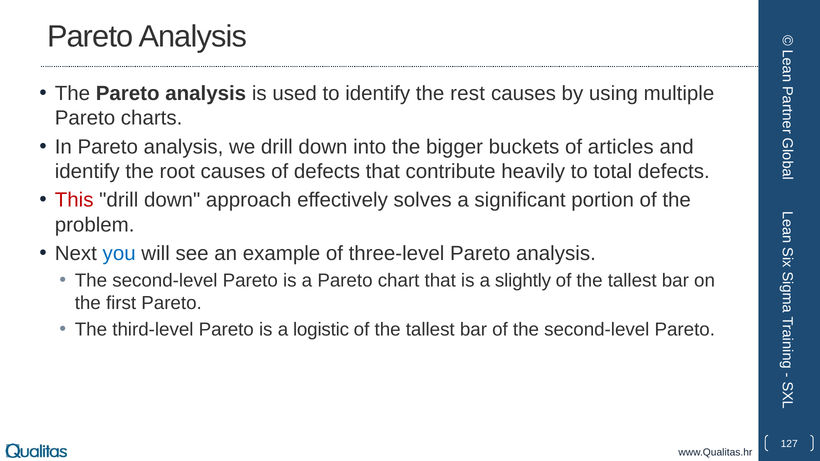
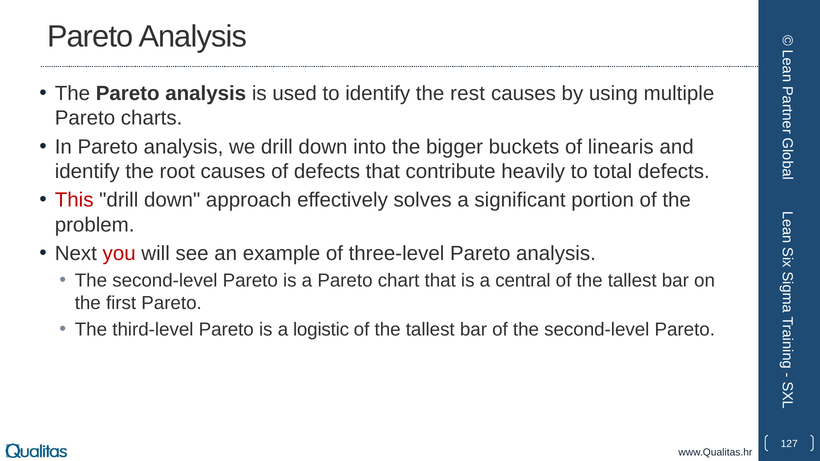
articles: articles -> linearis
you colour: blue -> red
slightly: slightly -> central
